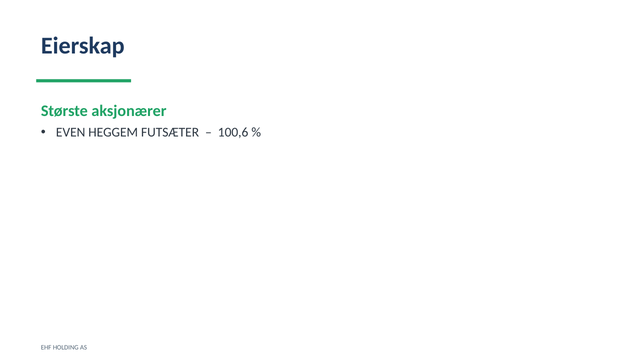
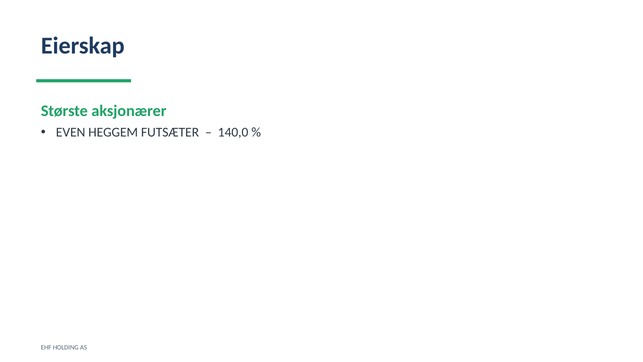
100,6: 100,6 -> 140,0
